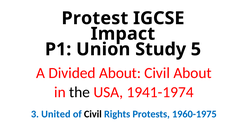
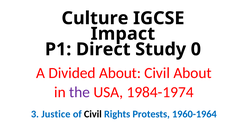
Protest: Protest -> Culture
Union: Union -> Direct
5: 5 -> 0
the colour: black -> purple
1941-1974: 1941-1974 -> 1984-1974
United: United -> Justice
1960-1975: 1960-1975 -> 1960-1964
